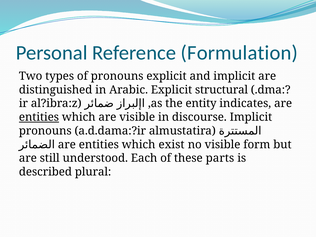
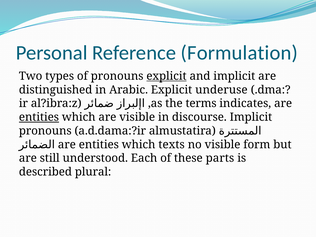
explicit at (166, 76) underline: none -> present
structural: structural -> underuse
entity: entity -> terms
exist: exist -> texts
